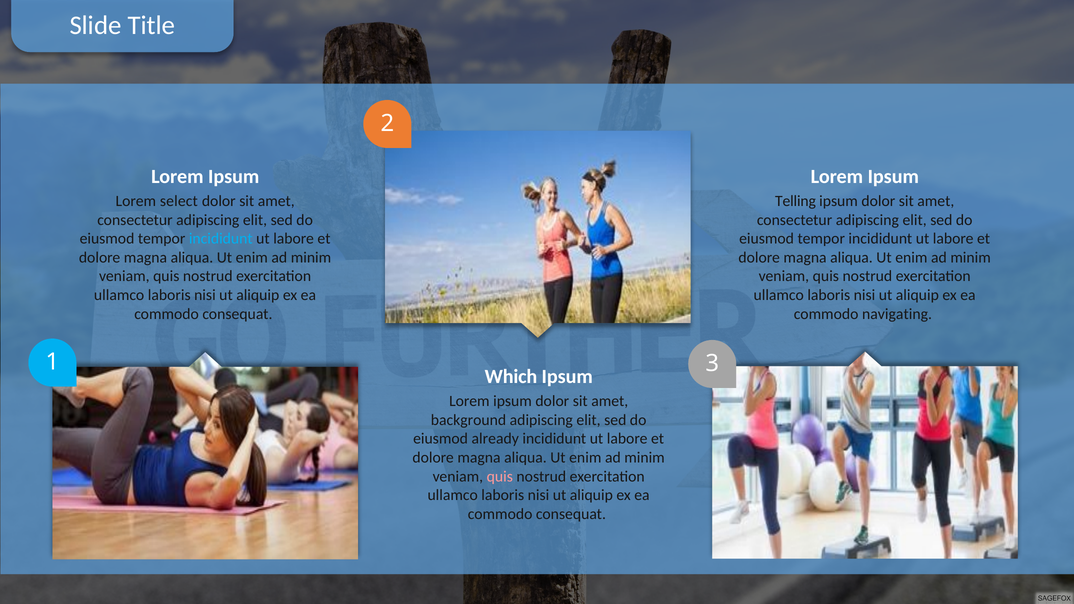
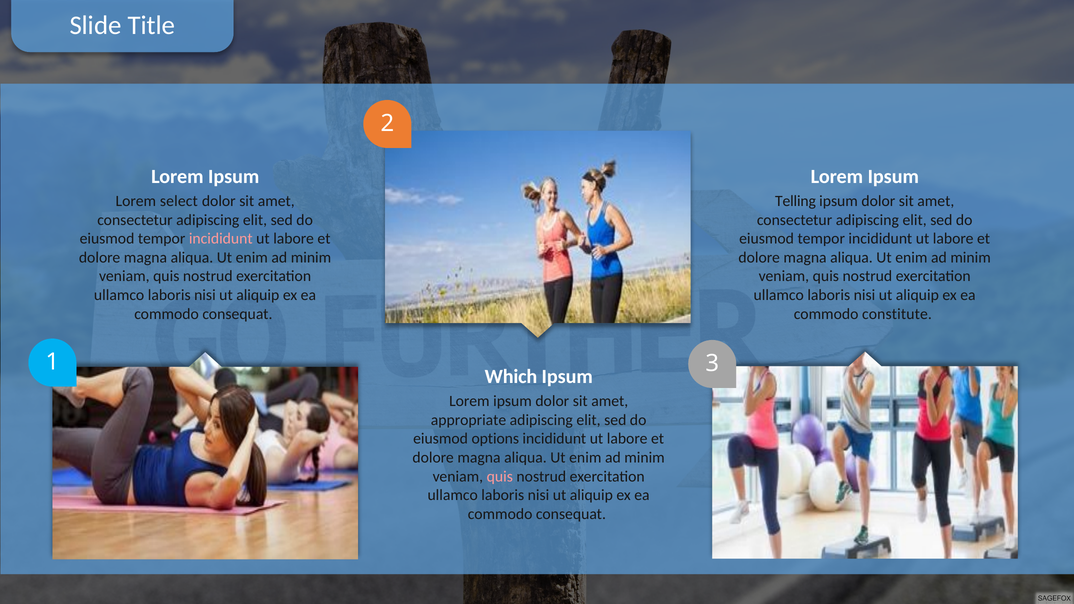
incididunt at (221, 239) colour: light blue -> pink
navigating: navigating -> constitute
background: background -> appropriate
already: already -> options
